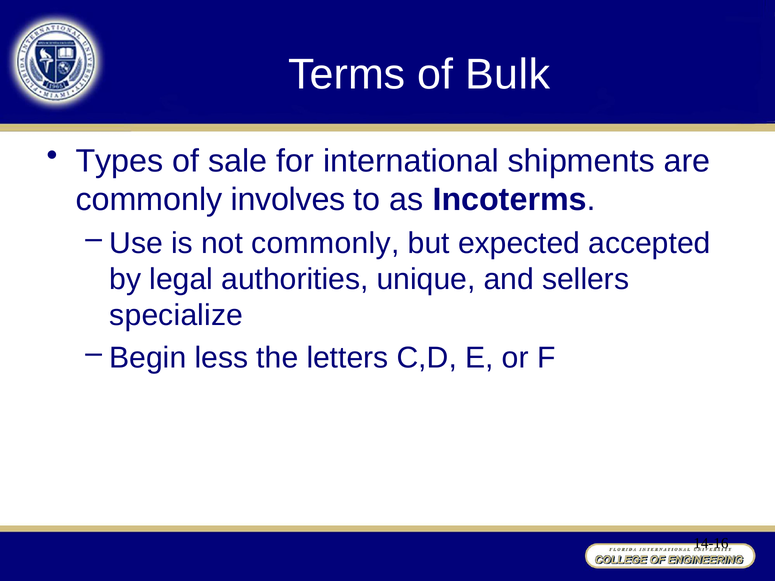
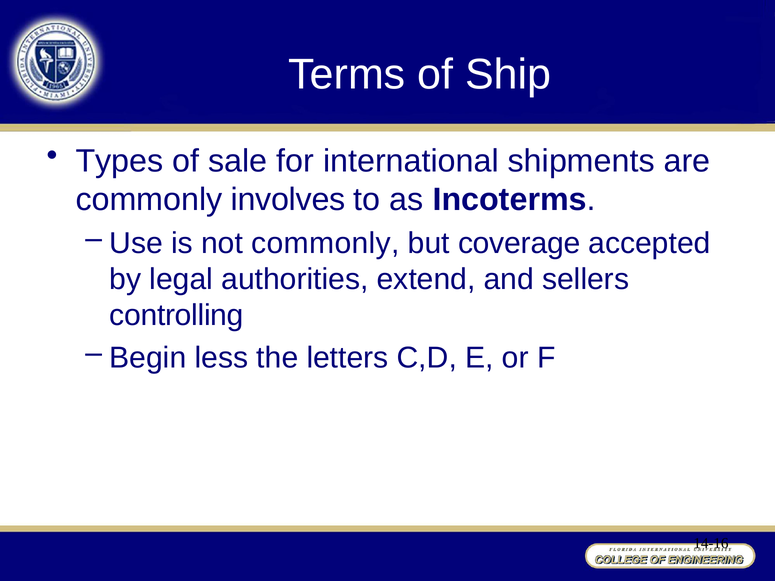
Bulk: Bulk -> Ship
expected: expected -> coverage
unique: unique -> extend
specialize: specialize -> controlling
